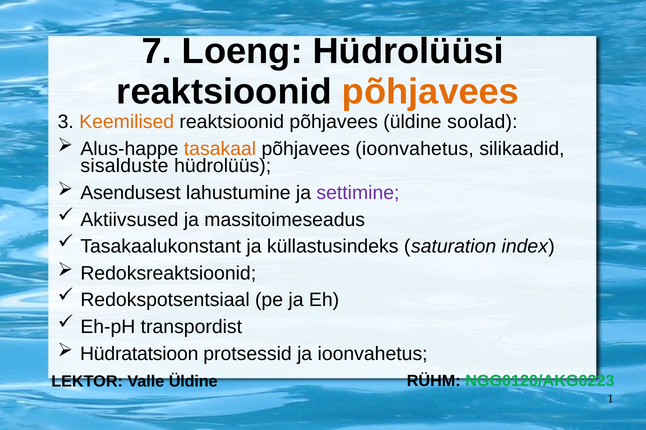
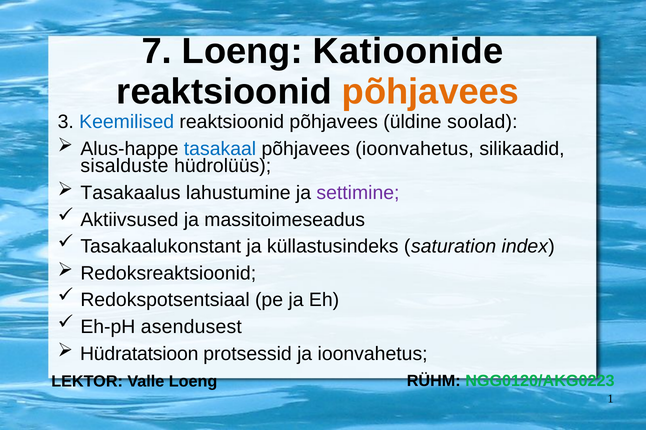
Hüdrolüüsi: Hüdrolüüsi -> Katioonide
Keemilised colour: orange -> blue
tasakaal colour: orange -> blue
Asendusest: Asendusest -> Tasakaalus
transpordist: transpordist -> asendusest
Valle Üldine: Üldine -> Loeng
